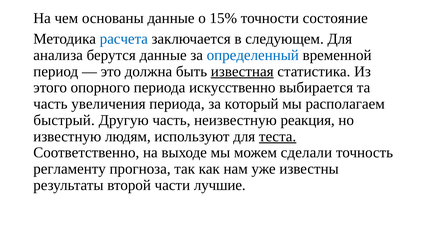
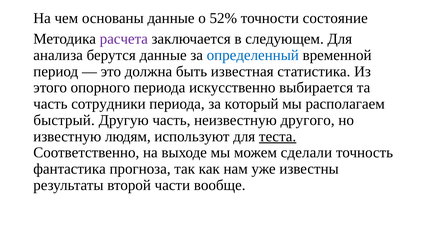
15%: 15% -> 52%
расчета colour: blue -> purple
известная underline: present -> none
увеличения: увеличения -> сотрудники
реакция: реакция -> другого
регламенту: регламенту -> фантастика
лучшие: лучшие -> вообще
